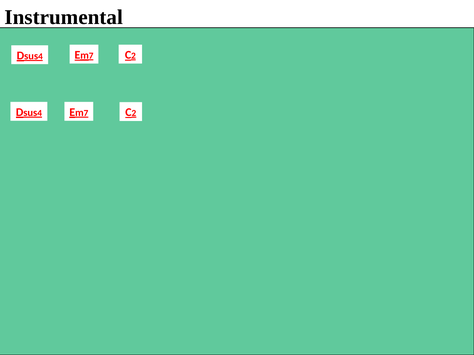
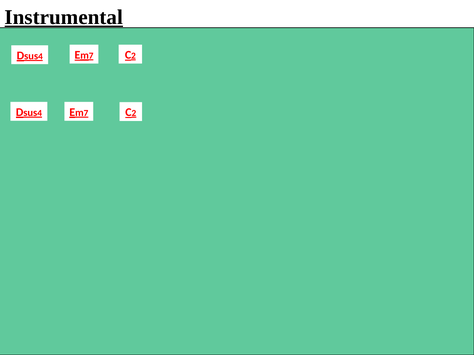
Instrumental underline: none -> present
